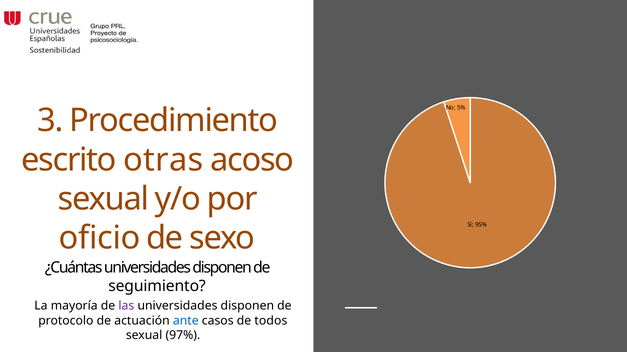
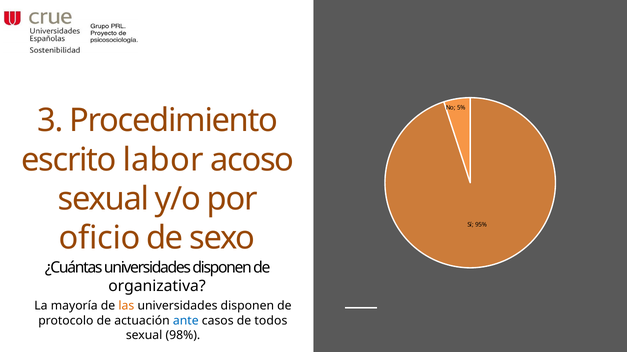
otras: otras -> labor
seguimiento: seguimiento -> organizativa
las colour: purple -> orange
97%: 97% -> 98%
